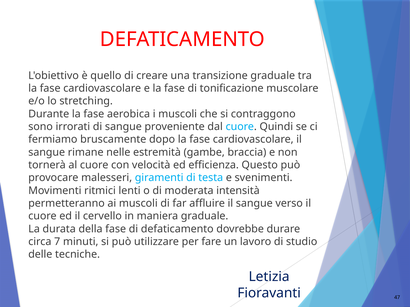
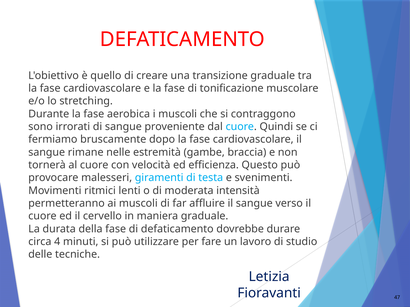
7: 7 -> 4
